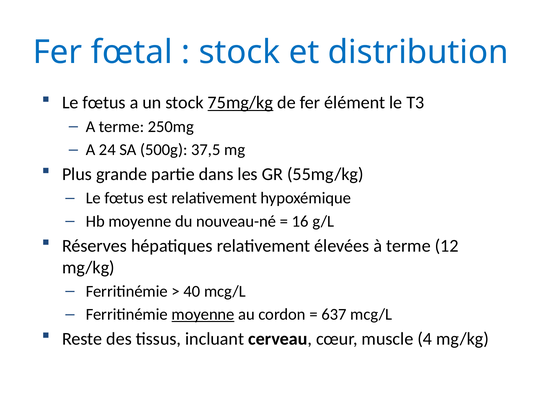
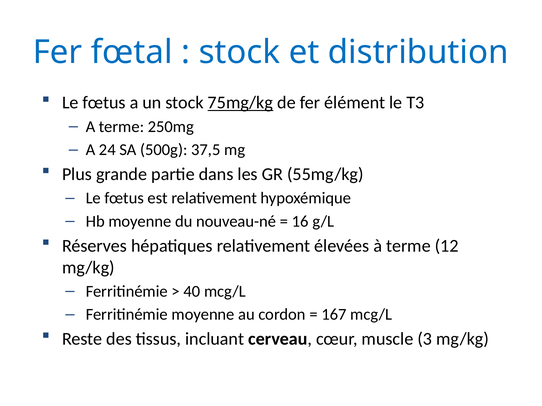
moyenne at (203, 315) underline: present -> none
637: 637 -> 167
4: 4 -> 3
